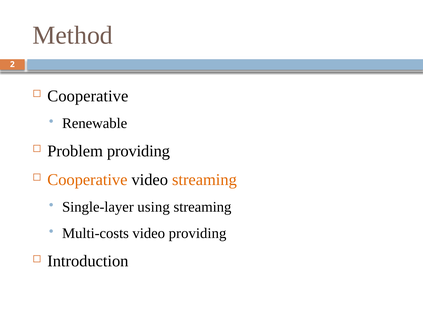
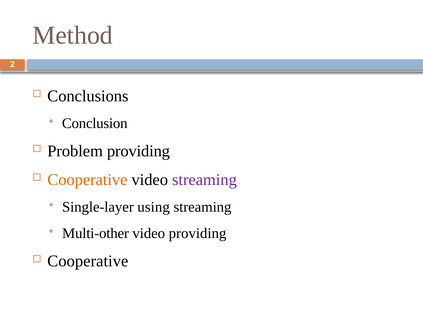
Cooperative at (88, 96): Cooperative -> Conclusions
Renewable: Renewable -> Conclusion
streaming at (204, 180) colour: orange -> purple
Multi-costs: Multi-costs -> Multi-other
Introduction at (88, 261): Introduction -> Cooperative
